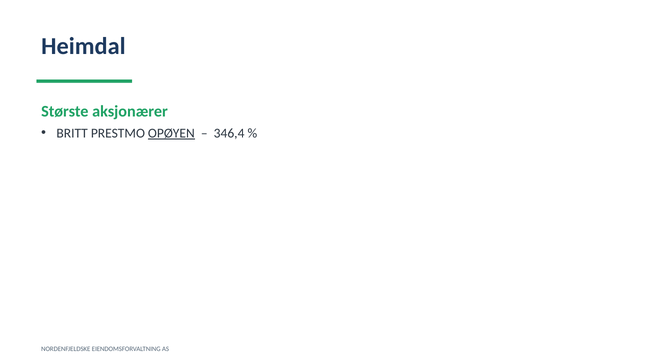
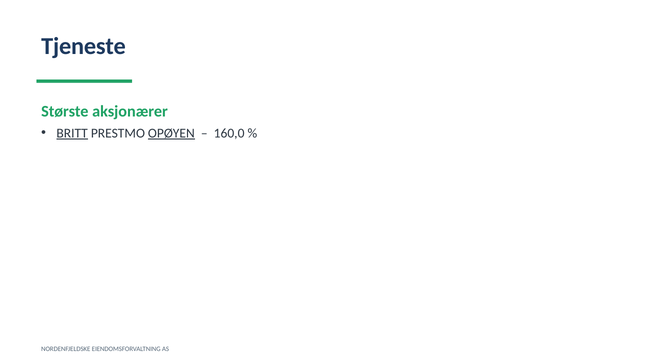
Heimdal: Heimdal -> Tjeneste
BRITT underline: none -> present
346,4: 346,4 -> 160,0
